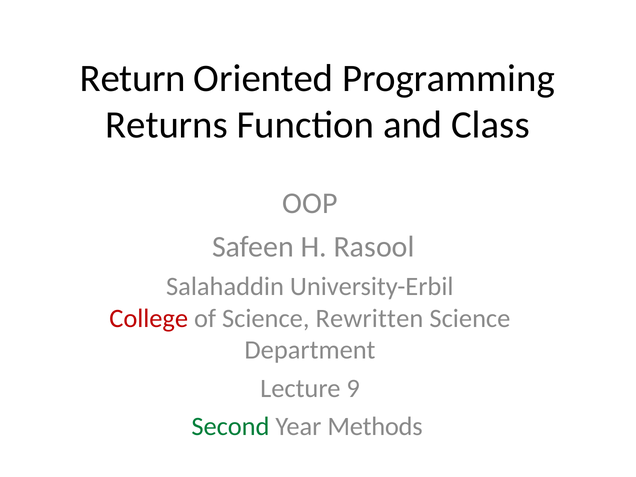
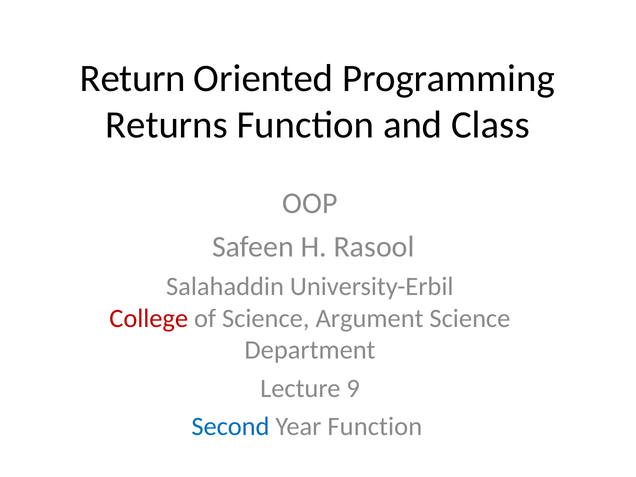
Rewritten: Rewritten -> Argument
Second colour: green -> blue
Year Methods: Methods -> Function
